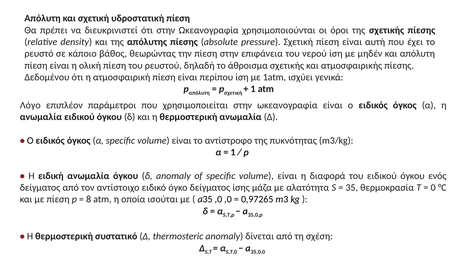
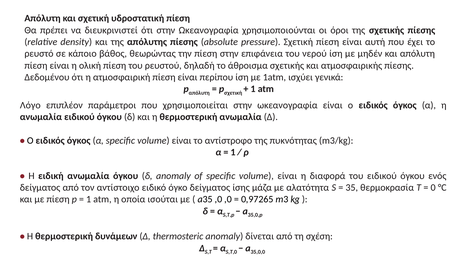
8 at (89, 199): 8 -> 1
συστατικό: συστατικό -> δυνάμεων
